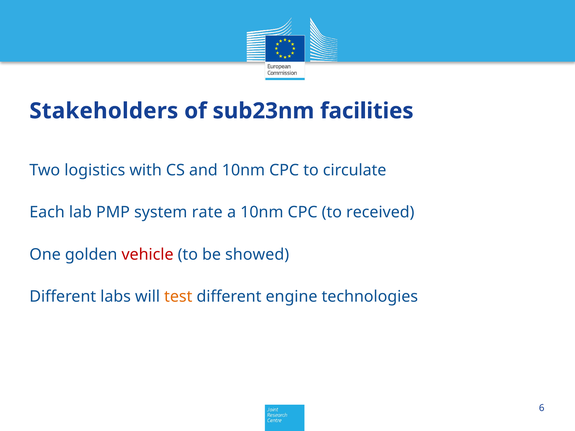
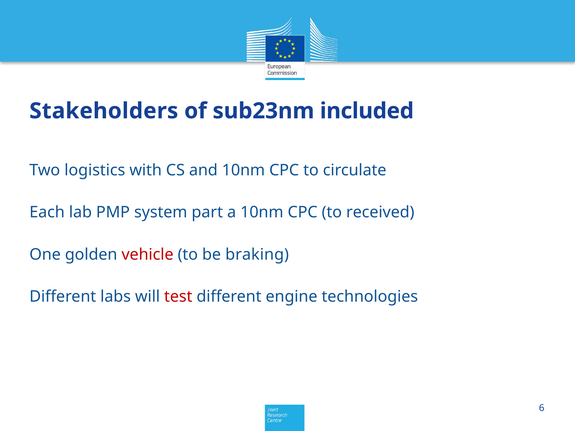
facilities: facilities -> included
rate: rate -> part
showed: showed -> braking
test colour: orange -> red
